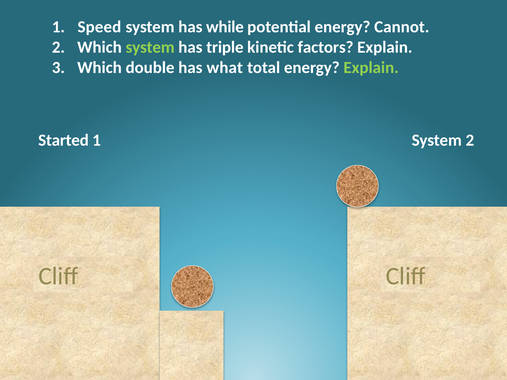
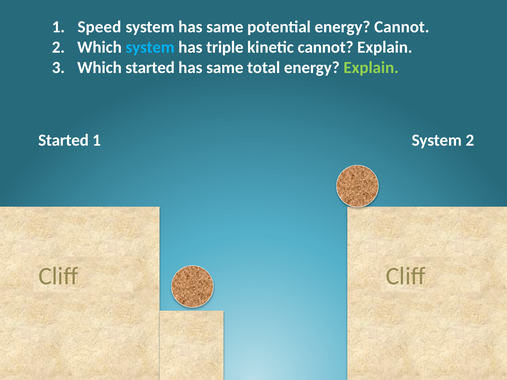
system has while: while -> same
system at (150, 47) colour: light green -> light blue
kinetic factors: factors -> cannot
Which double: double -> started
what at (225, 68): what -> same
